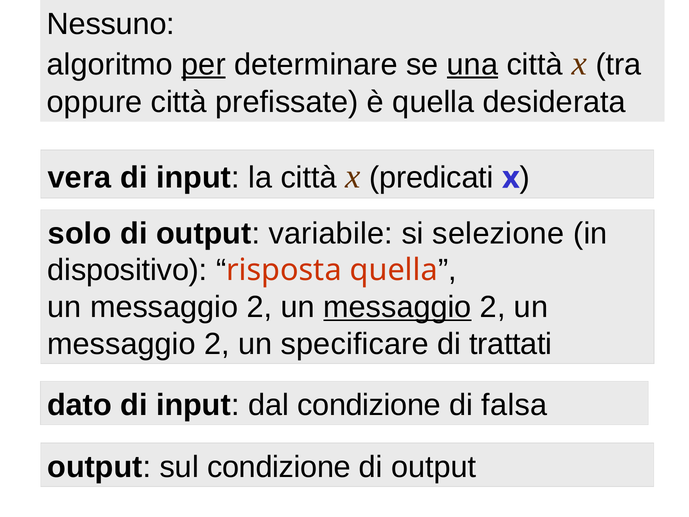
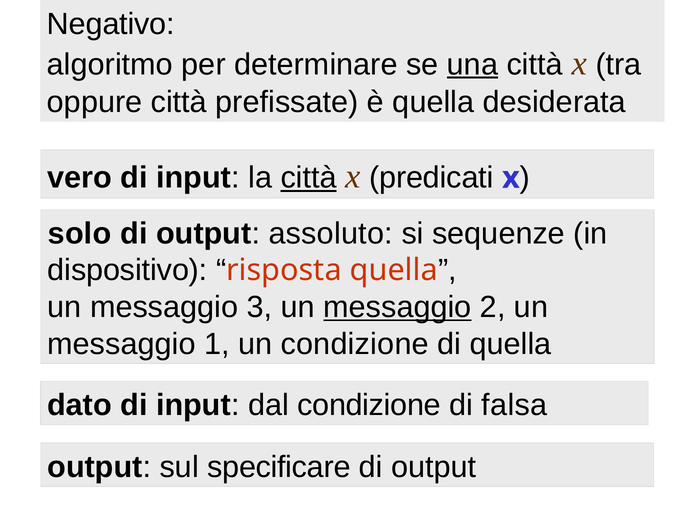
Nessuno: Nessuno -> Negativo
per underline: present -> none
vera: vera -> vero
città at (309, 178) underline: none -> present
variabile: variabile -> assoluto
selezione: selezione -> sequenze
2 at (259, 307): 2 -> 3
2 at (217, 344): 2 -> 1
un specificare: specificare -> condizione
di trattati: trattati -> quella
sul condizione: condizione -> specificare
